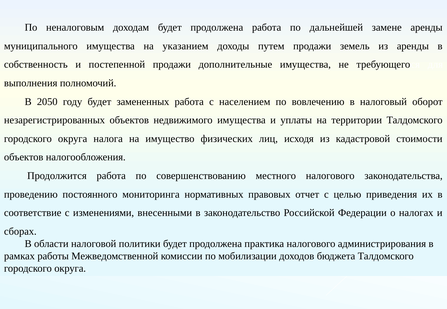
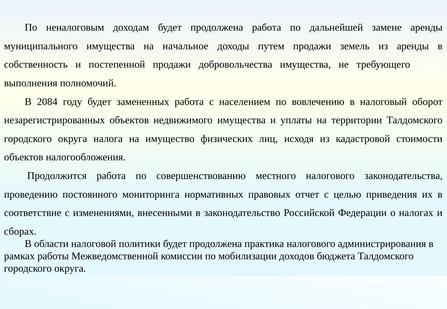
указанием: указанием -> начальное
дополнительные: дополнительные -> добровольчества
2050: 2050 -> 2084
